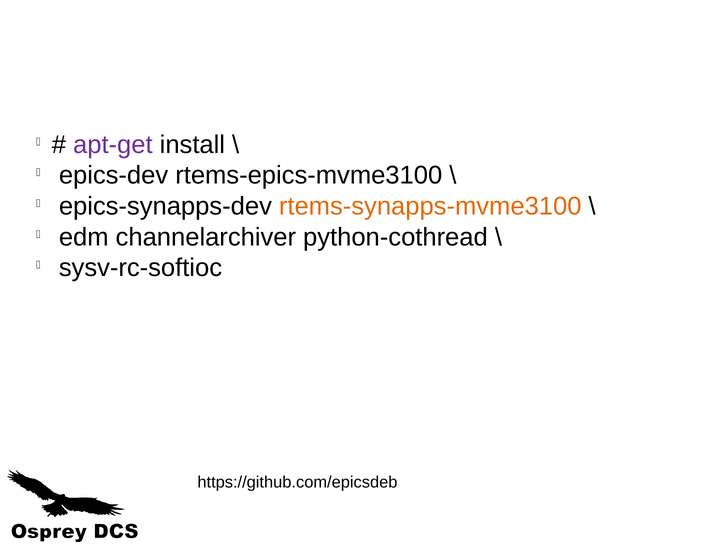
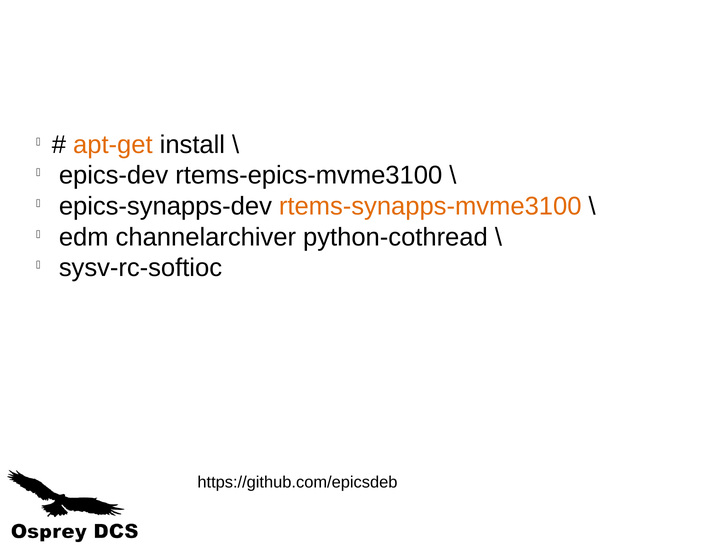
apt-get colour: purple -> orange
